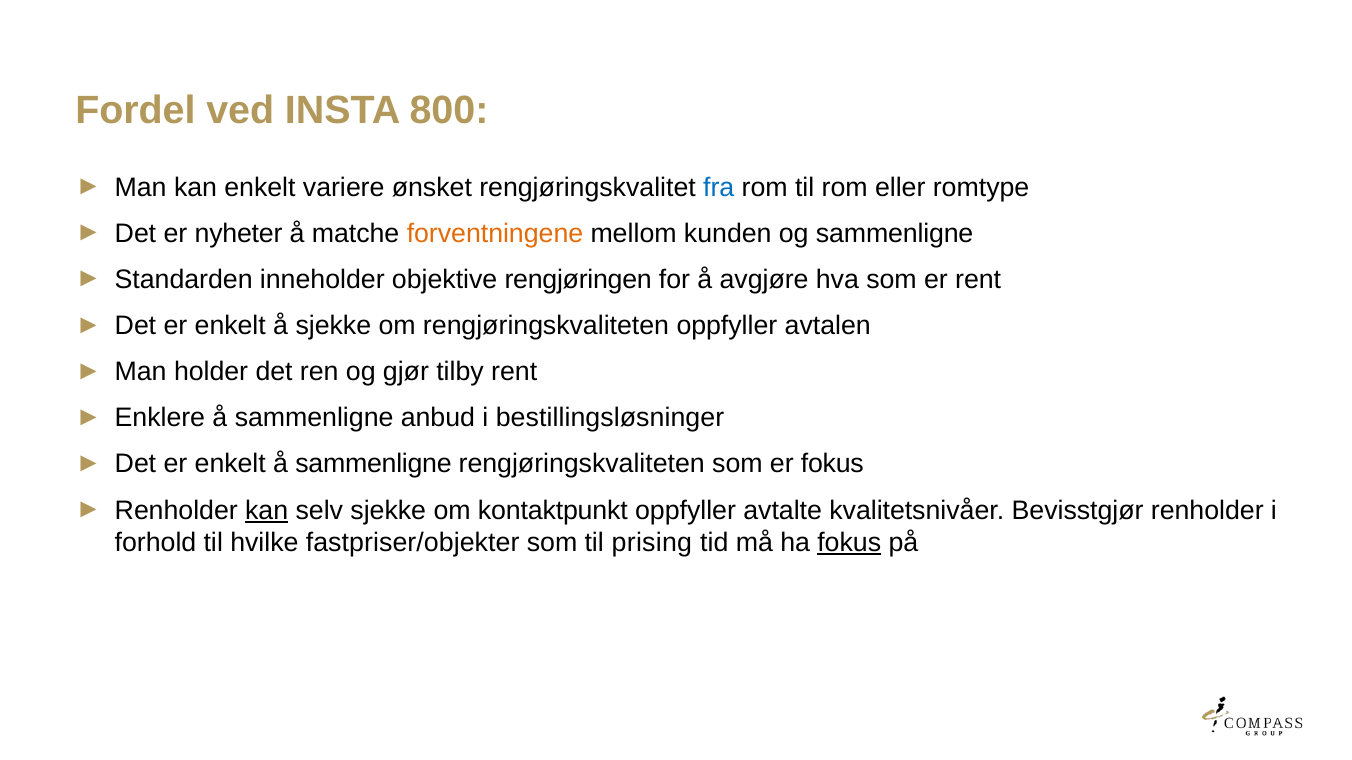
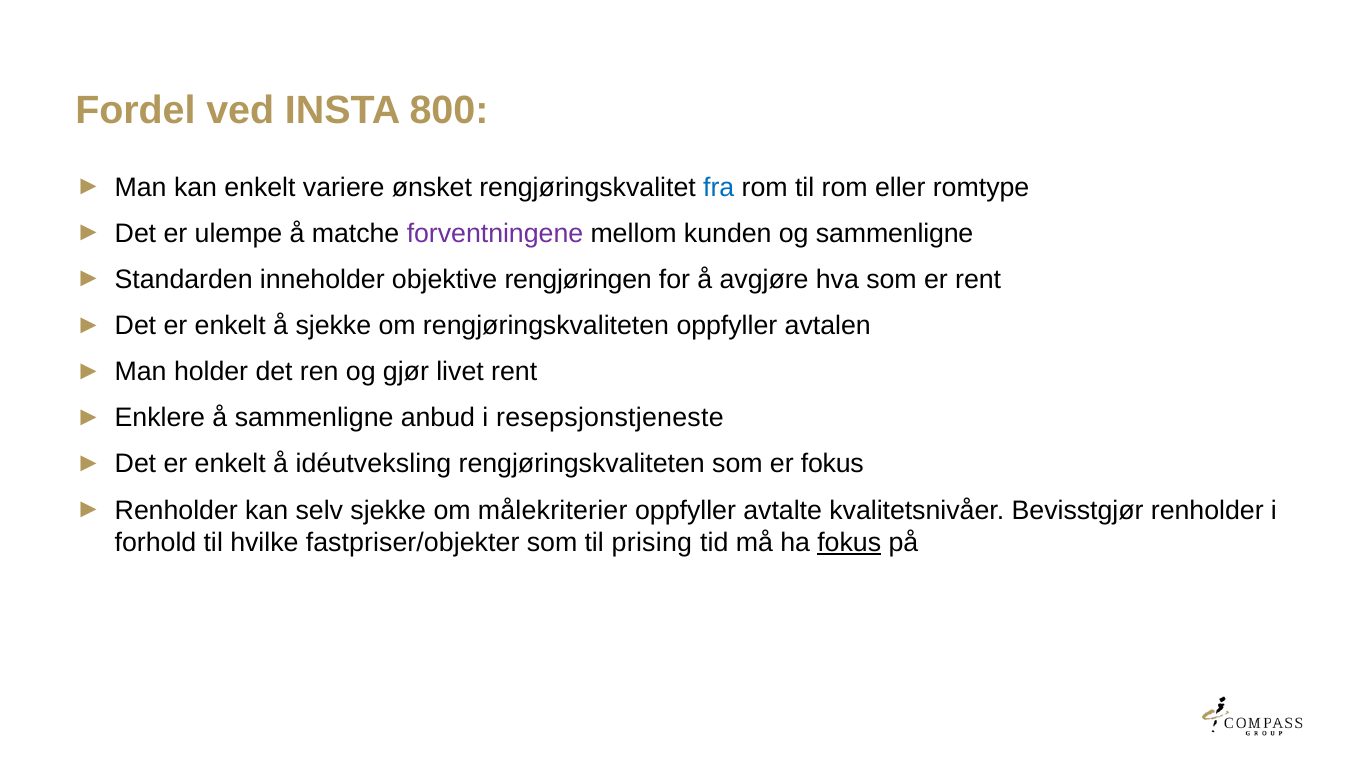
nyheter: nyheter -> ulempe
forventningene colour: orange -> purple
tilby: tilby -> livet
bestillingsløsninger: bestillingsløsninger -> resepsjonstjeneste
enkelt å sammenligne: sammenligne -> idéutveksling
kan at (267, 511) underline: present -> none
kontaktpunkt: kontaktpunkt -> målekriterier
